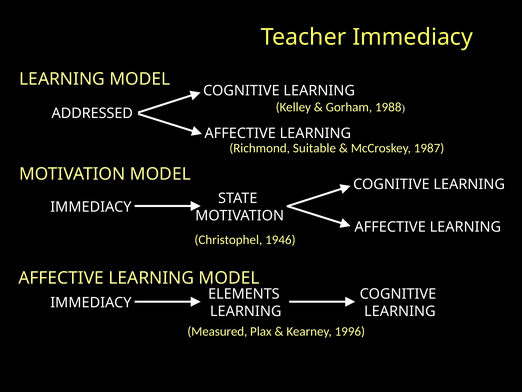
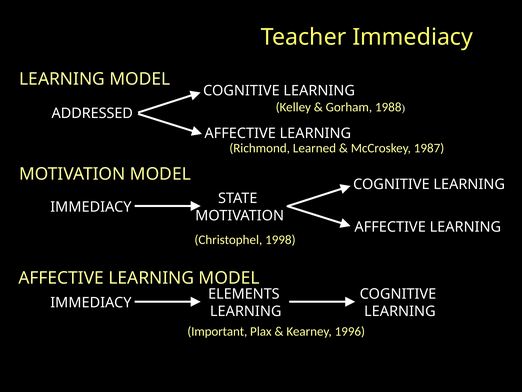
Suitable: Suitable -> Learned
1946: 1946 -> 1998
Measured: Measured -> Important
